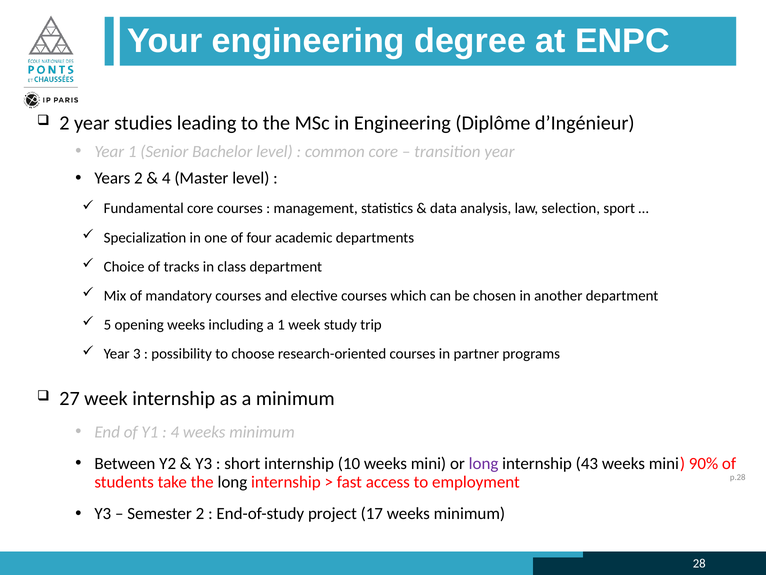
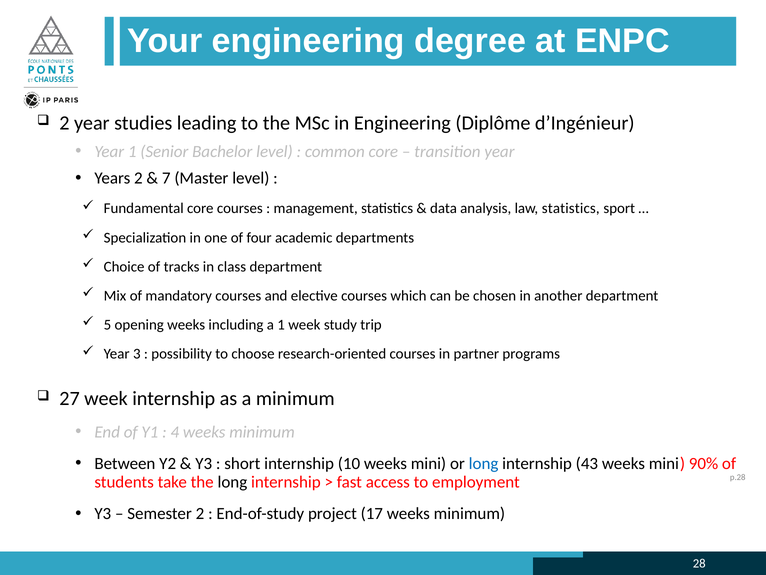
4 at (166, 178): 4 -> 7
law selection: selection -> statistics
long at (484, 463) colour: purple -> blue
